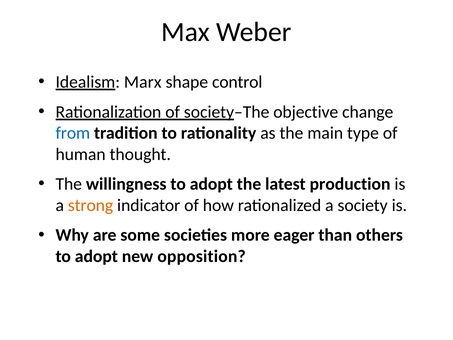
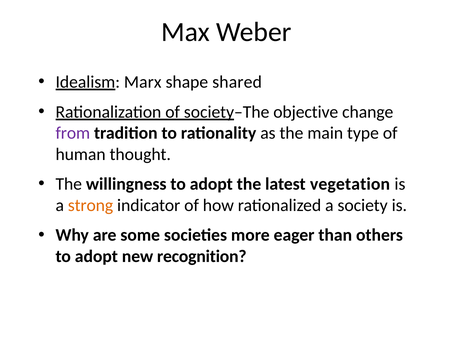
control: control -> shared
from colour: blue -> purple
production: production -> vegetation
opposition: opposition -> recognition
